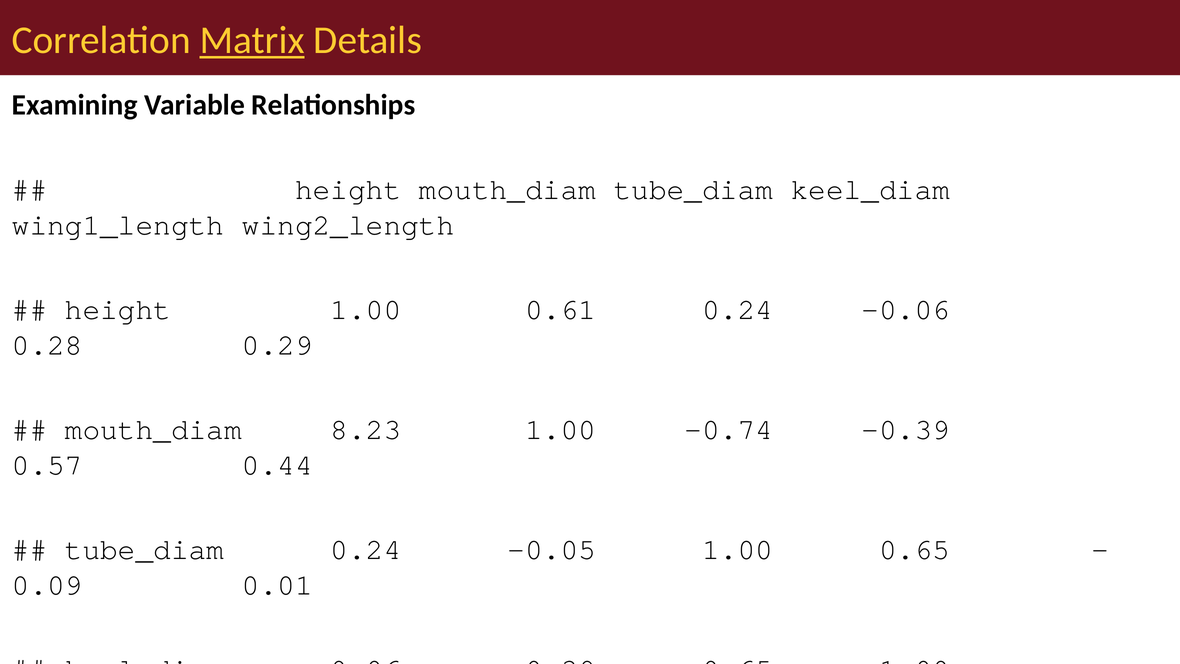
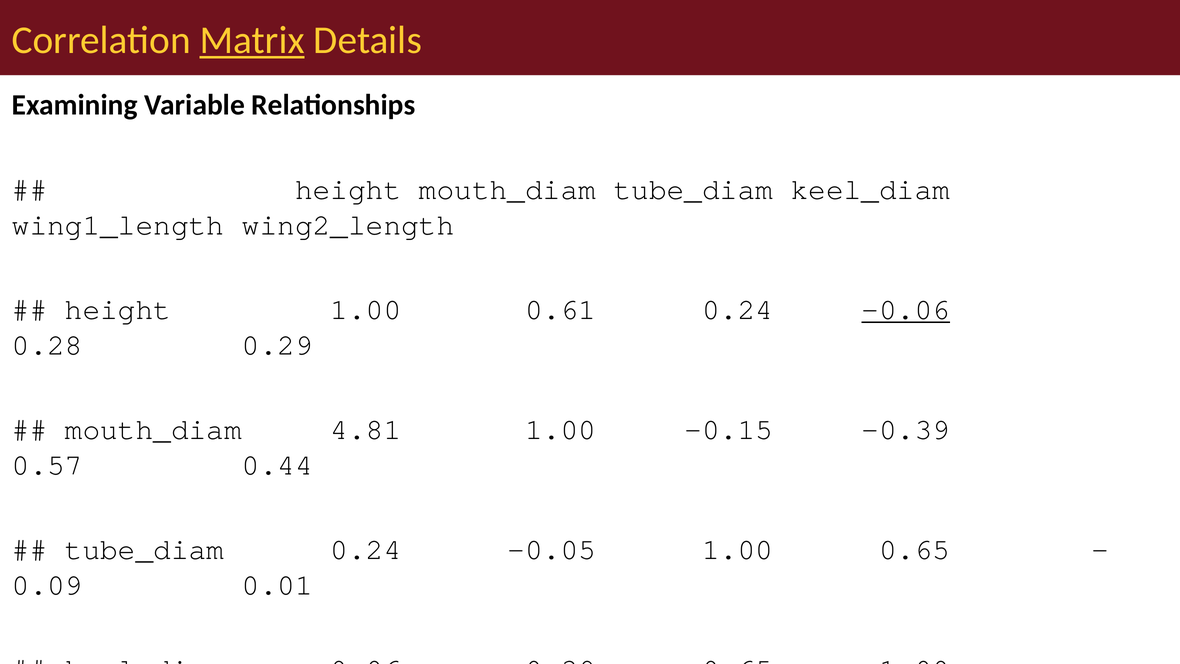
-0.06 at (906, 309) underline: none -> present
8.23: 8.23 -> 4.81
-0.74: -0.74 -> -0.15
